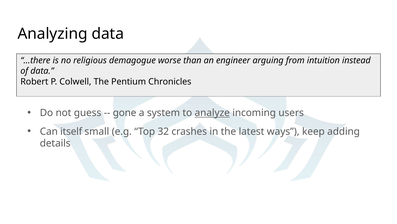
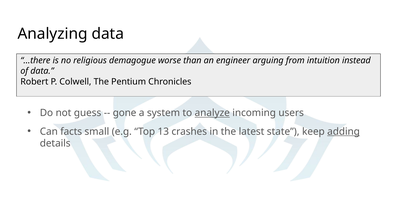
itself: itself -> facts
32: 32 -> 13
ways: ways -> state
adding underline: none -> present
